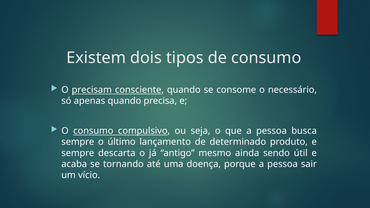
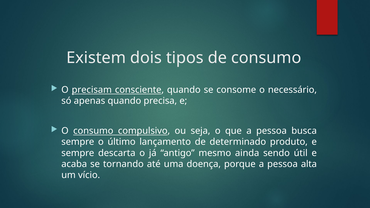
sair: sair -> alta
